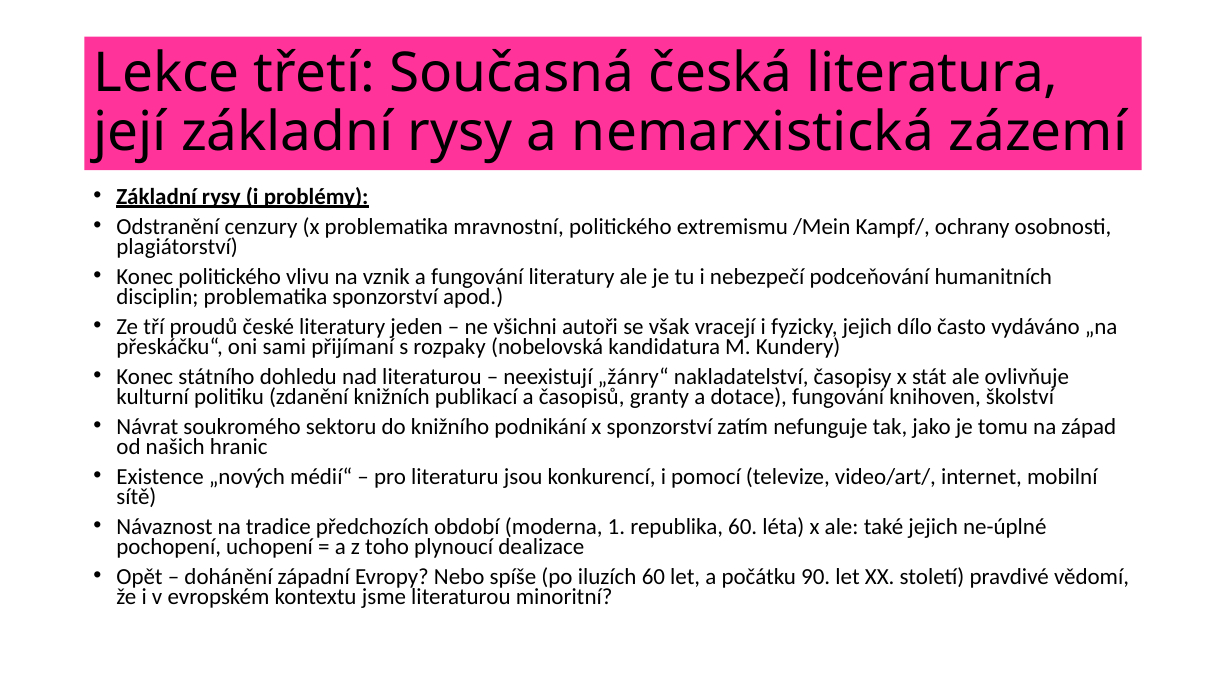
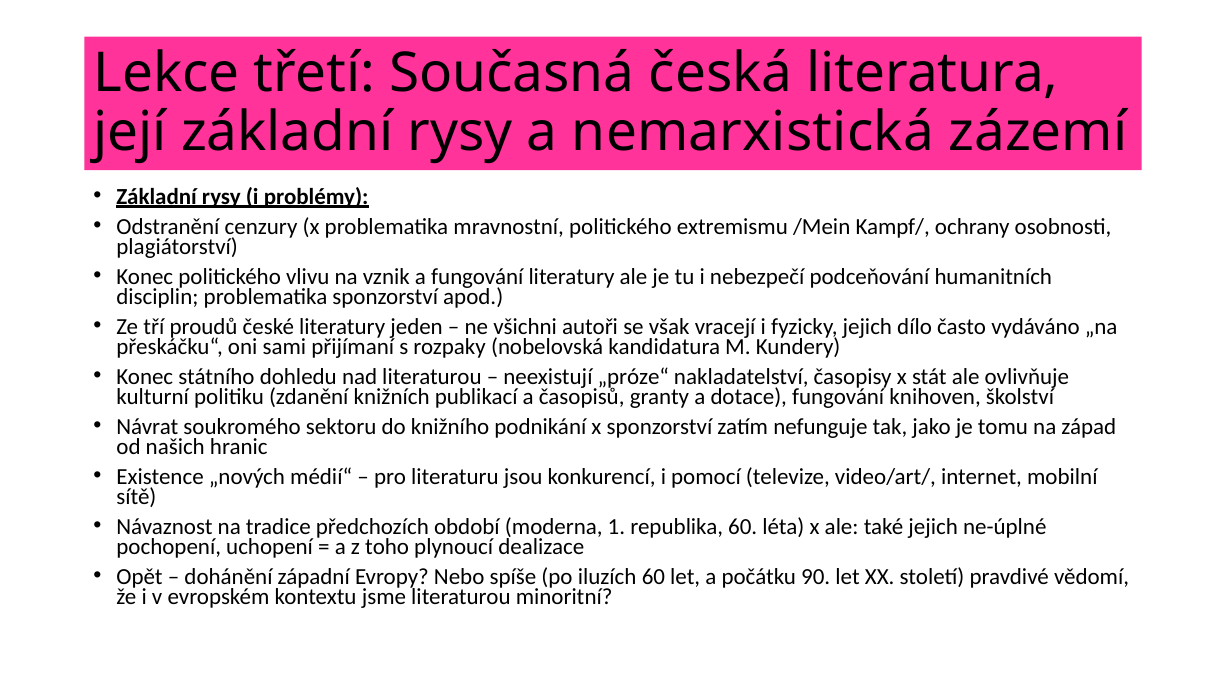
„žánry“: „žánry“ -> „próze“
